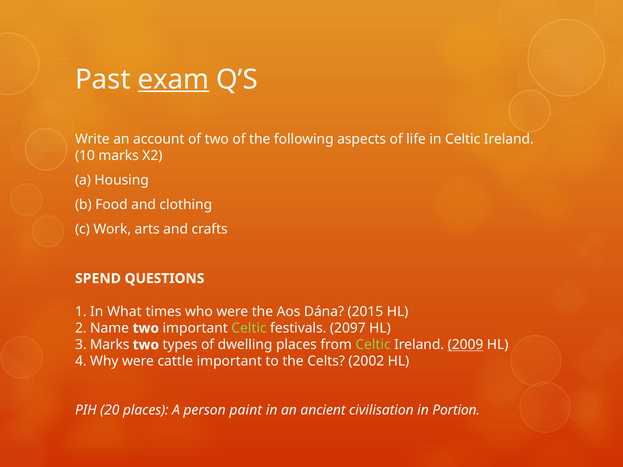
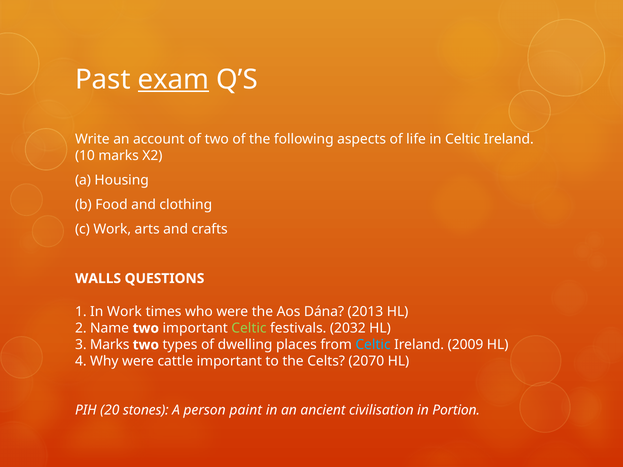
SPEND: SPEND -> WALLS
In What: What -> Work
2015: 2015 -> 2013
2097: 2097 -> 2032
Celtic at (373, 345) colour: light green -> light blue
2009 underline: present -> none
2002: 2002 -> 2070
20 places: places -> stones
